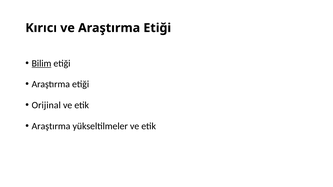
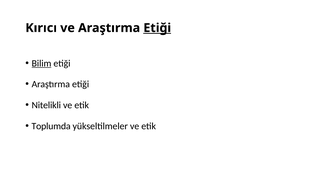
Etiği at (157, 28) underline: none -> present
Orijinal: Orijinal -> Nitelikli
Araştırma at (51, 126): Araştırma -> Toplumda
